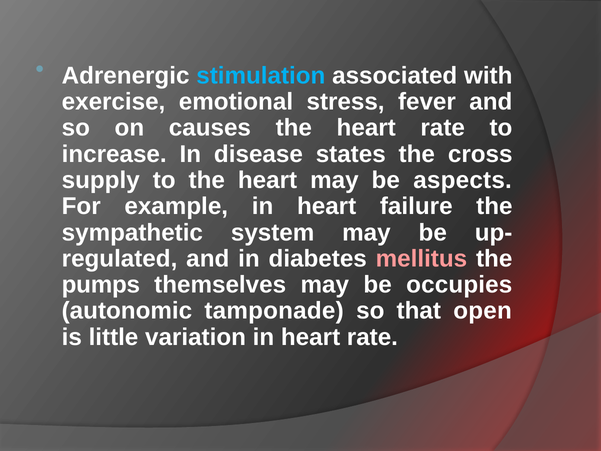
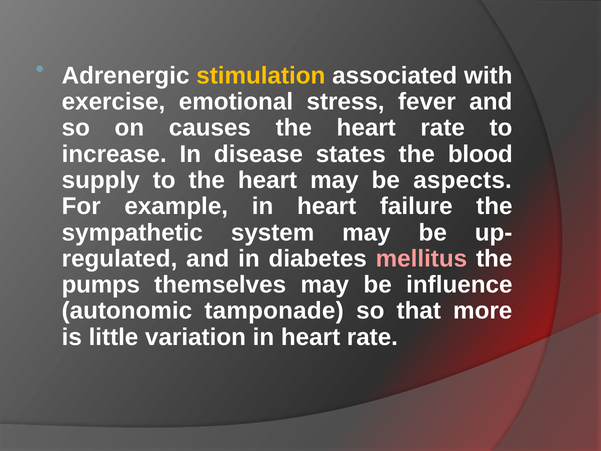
stimulation colour: light blue -> yellow
cross: cross -> blood
occupies: occupies -> influence
open: open -> more
